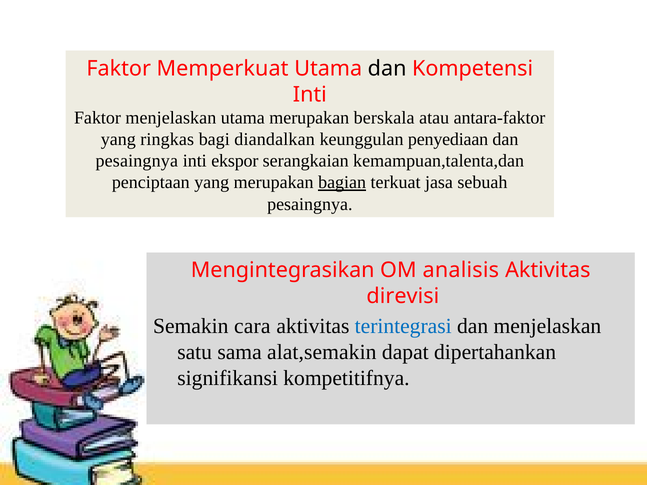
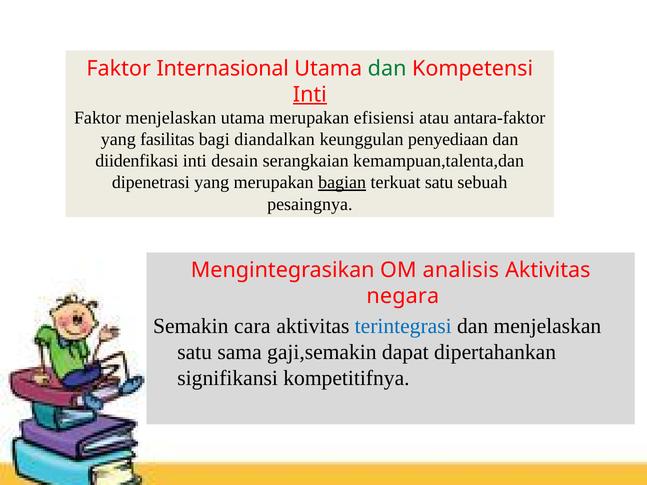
Memperkuat: Memperkuat -> Internasional
dan at (387, 69) colour: black -> green
Inti at (310, 94) underline: none -> present
berskala: berskala -> efisiensi
ringkas: ringkas -> fasilitas
pesaingnya at (137, 161): pesaingnya -> diidenfikasi
ekspor: ekspor -> desain
penciptaan: penciptaan -> dipenetrasi
terkuat jasa: jasa -> satu
direvisi: direvisi -> negara
alat,semakin: alat,semakin -> gaji,semakin
